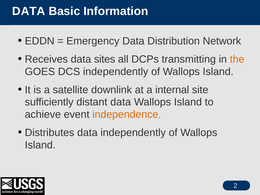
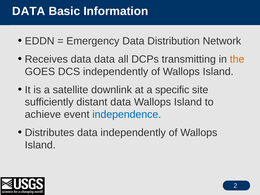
data sites: sites -> data
internal: internal -> specific
independence colour: orange -> blue
